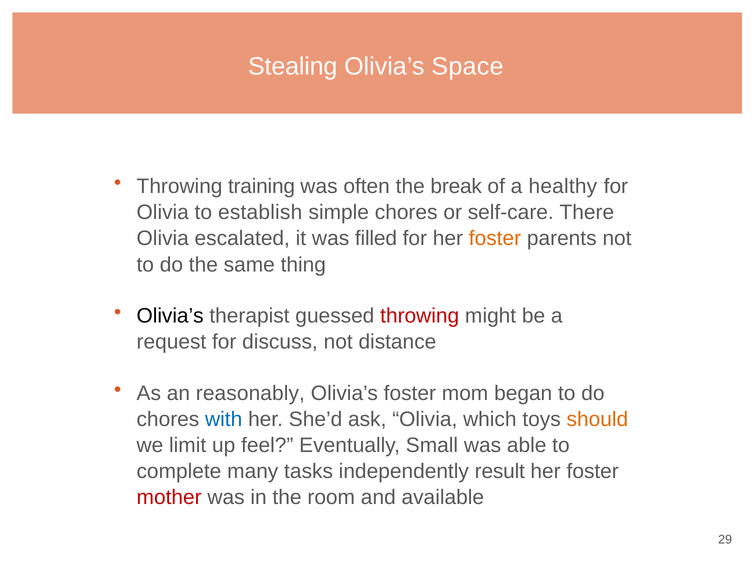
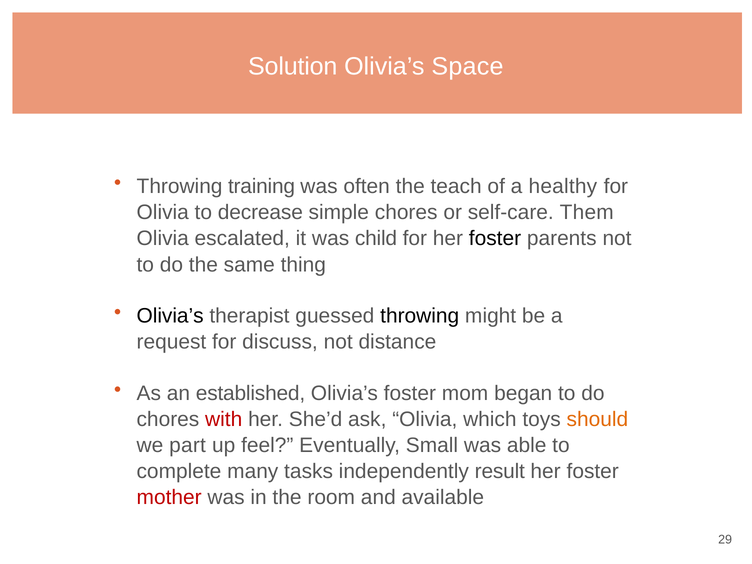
Stealing: Stealing -> Solution
break: break -> teach
establish: establish -> decrease
There: There -> Them
filled: filled -> child
foster at (495, 239) colour: orange -> black
throwing at (420, 316) colour: red -> black
reasonably: reasonably -> established
with colour: blue -> red
limit: limit -> part
